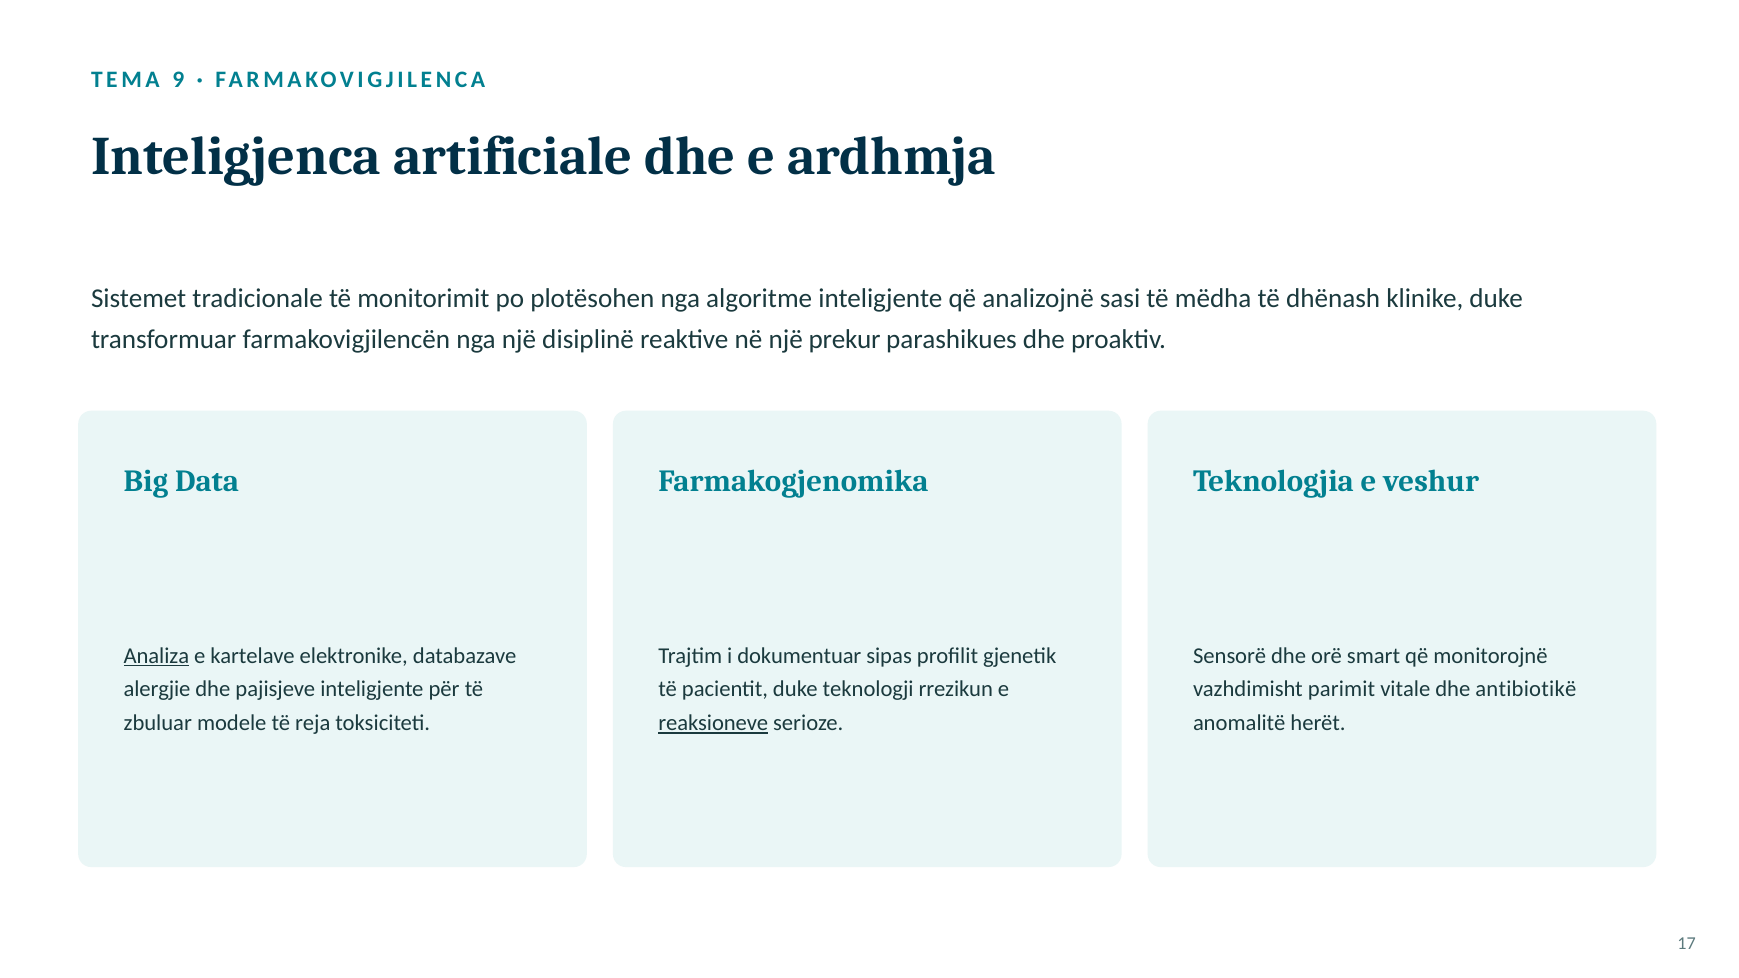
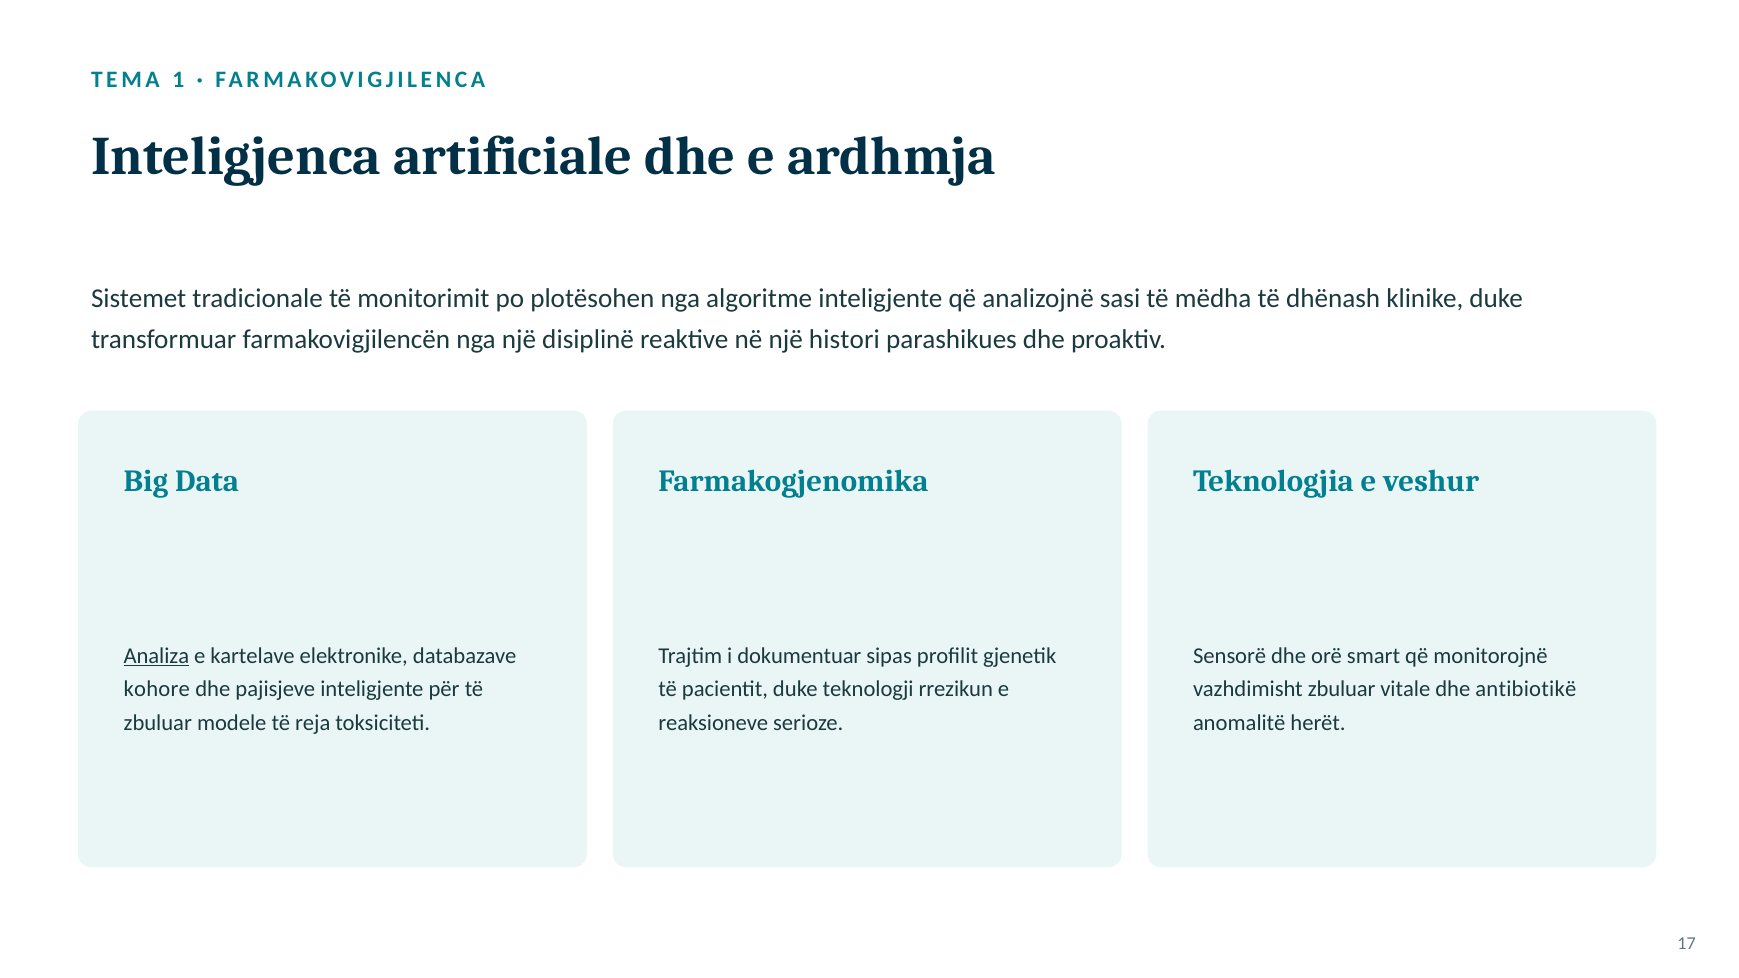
9: 9 -> 1
prekur: prekur -> histori
alergjie: alergjie -> kohore
vazhdimisht parimit: parimit -> zbuluar
reaksioneve underline: present -> none
